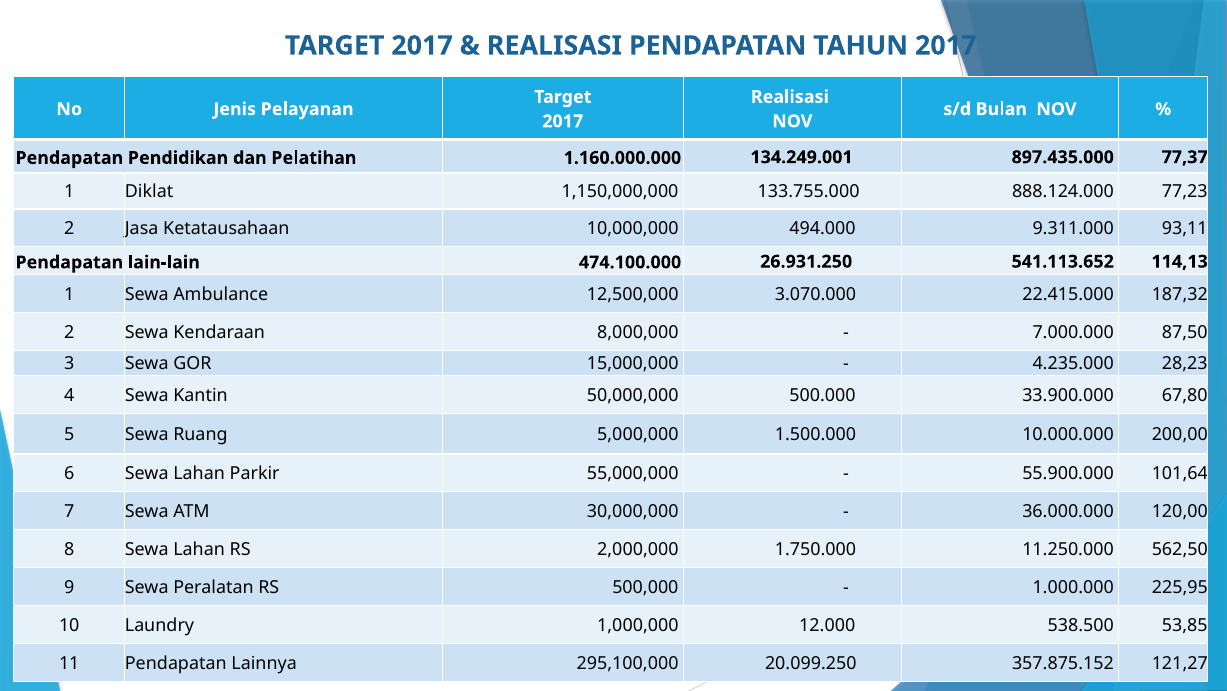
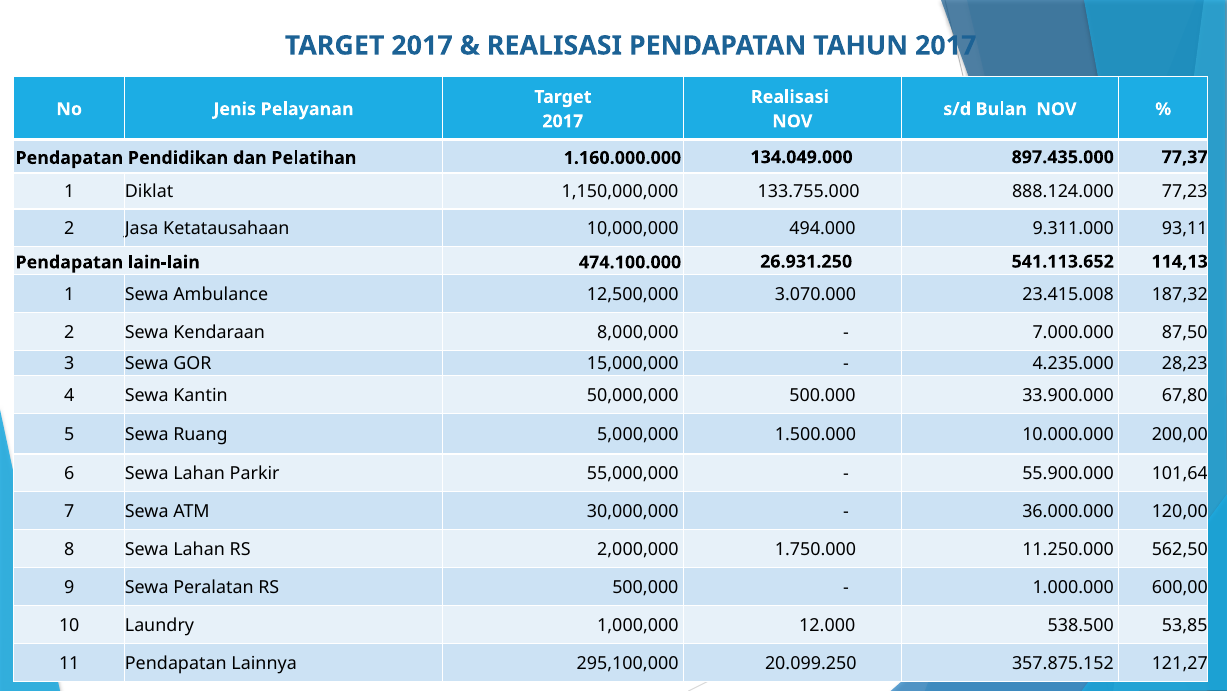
134.249.001: 134.249.001 -> 134.049.000
22.415.000: 22.415.000 -> 23.415.008
225,95: 225,95 -> 600,00
